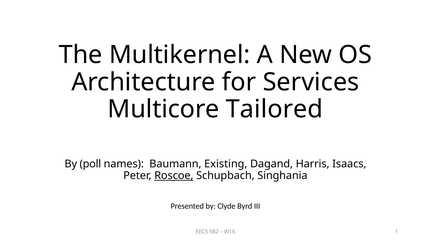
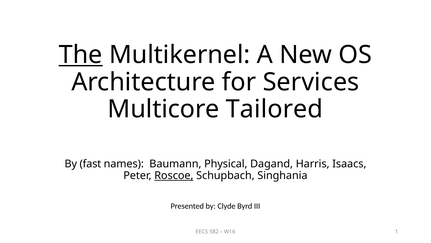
The underline: none -> present
poll: poll -> fast
Existing: Existing -> Physical
